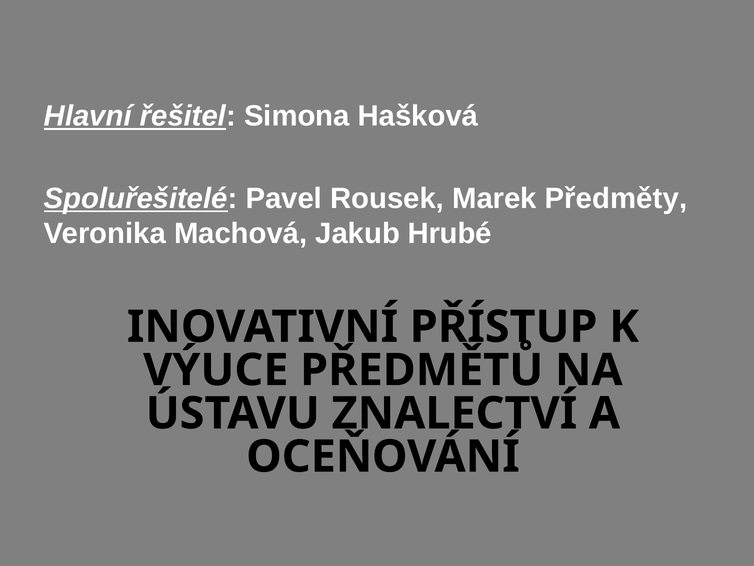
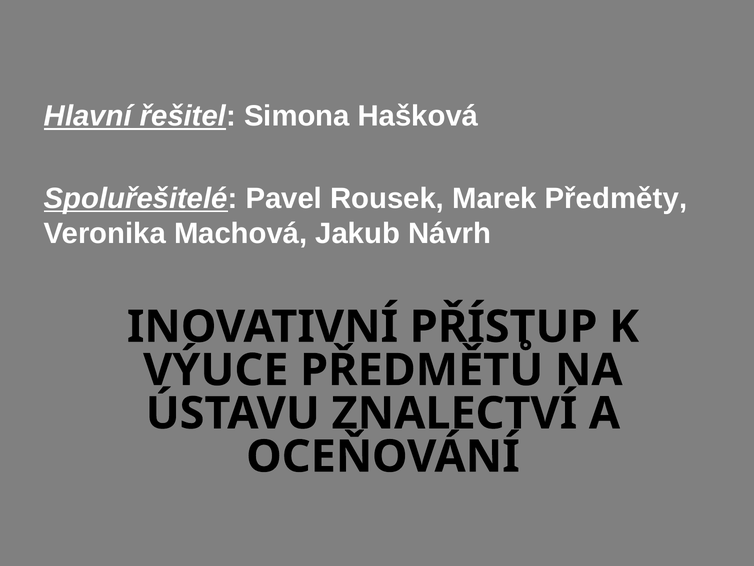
Hrubé: Hrubé -> Návrh
